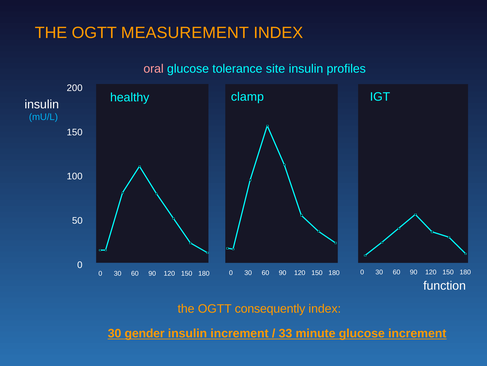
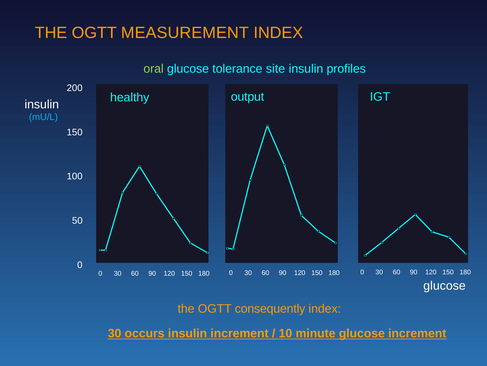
oral colour: pink -> light green
clamp: clamp -> output
function at (445, 285): function -> glucose
gender: gender -> occurs
33: 33 -> 10
